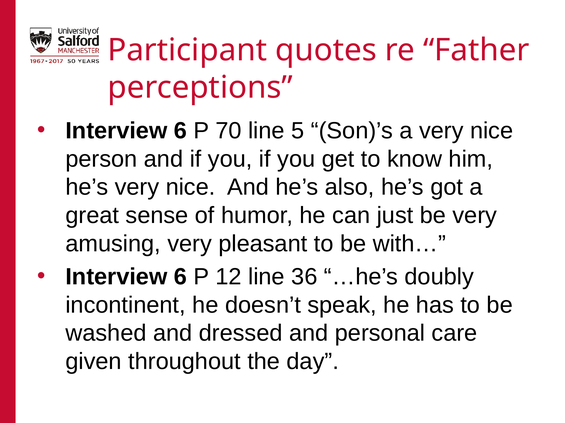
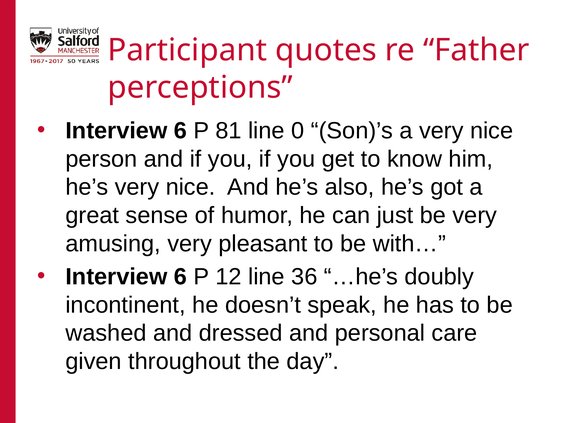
70: 70 -> 81
5: 5 -> 0
